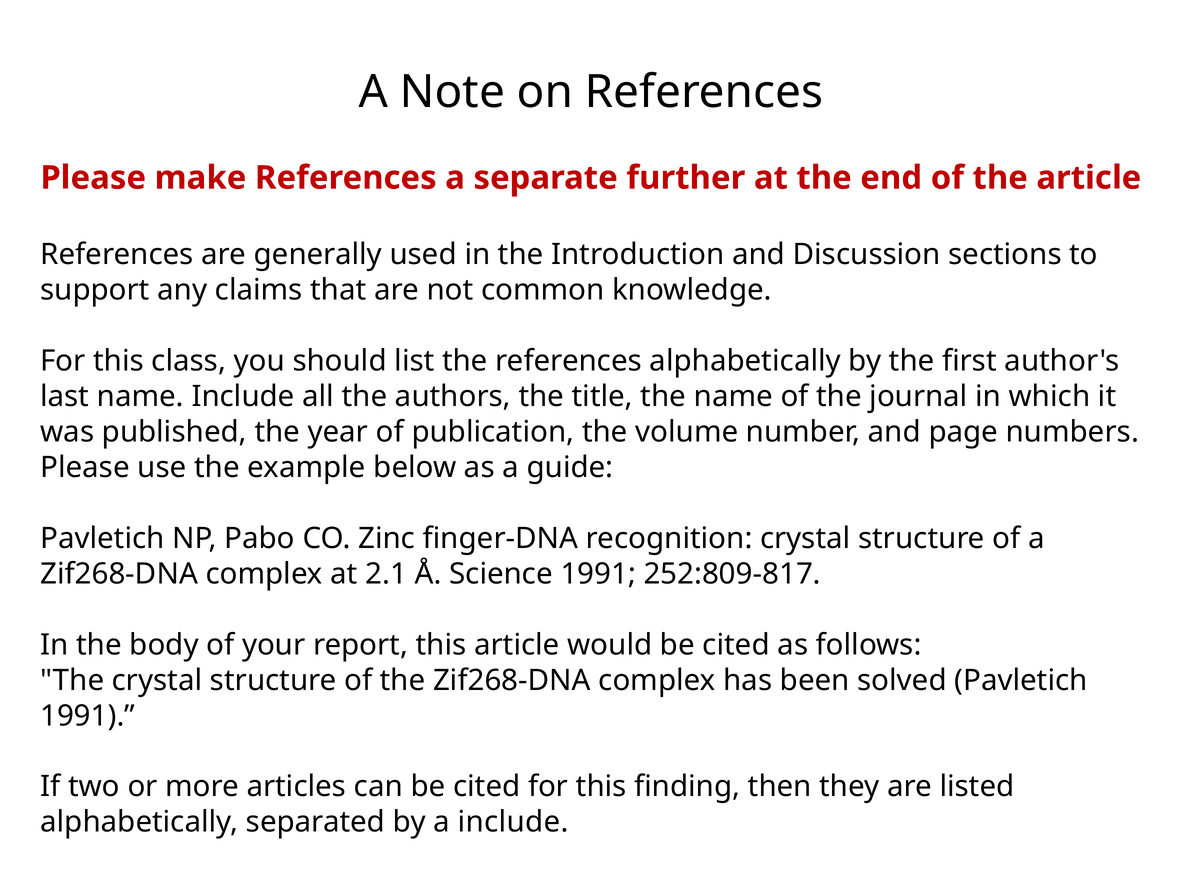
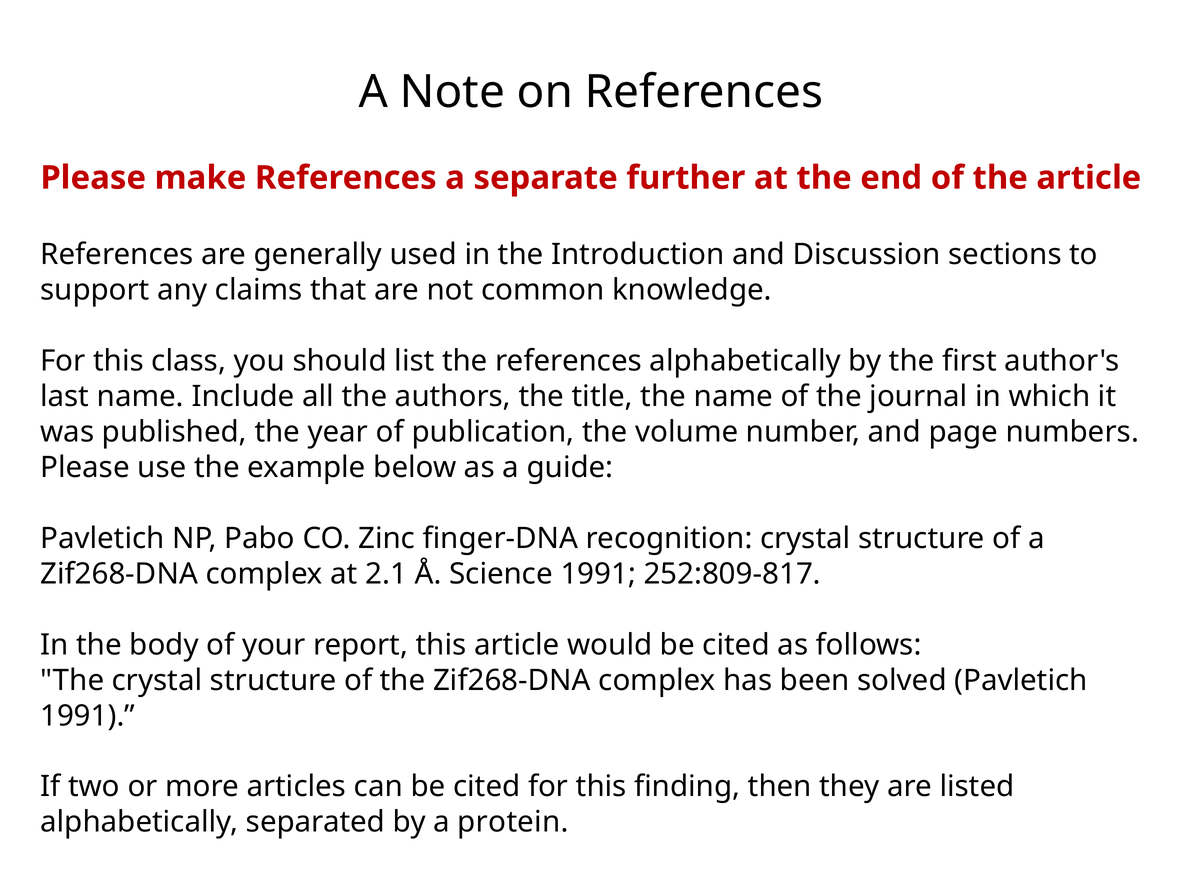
a include: include -> protein
